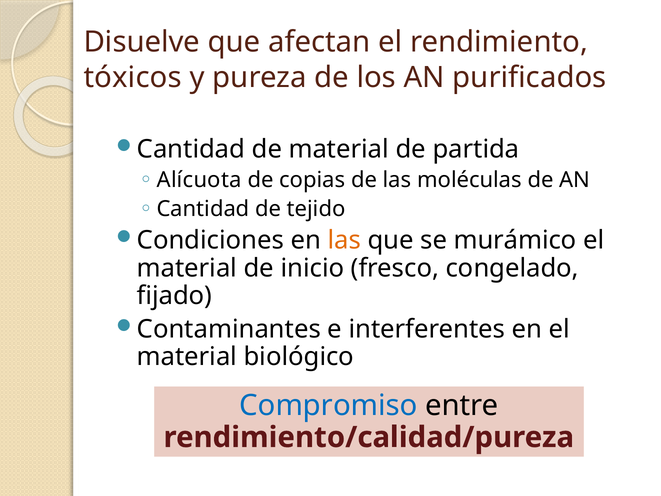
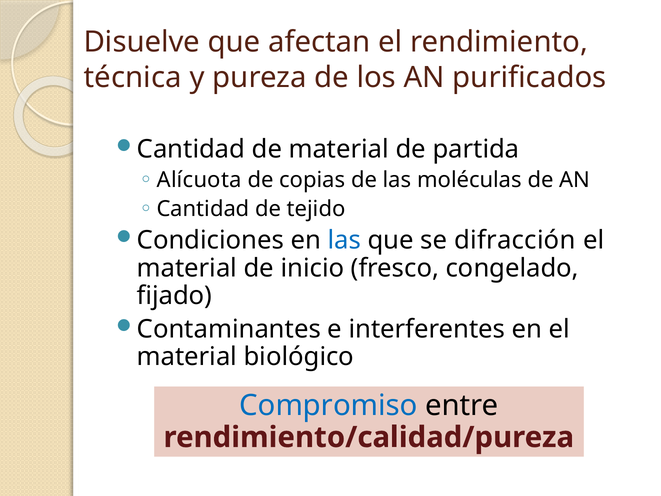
tóxicos: tóxicos -> técnica
las at (344, 240) colour: orange -> blue
murámico: murámico -> difracción
